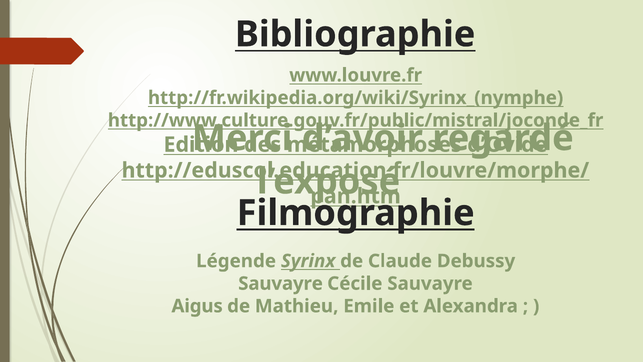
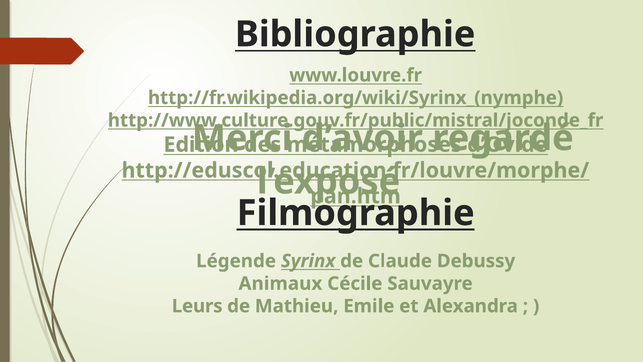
Sauvayre at (281, 283): Sauvayre -> Animaux
Aigus: Aigus -> Leurs
